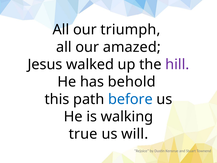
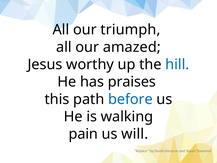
walked: walked -> worthy
hill colour: purple -> blue
behold: behold -> praises
true: true -> pain
